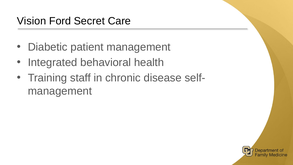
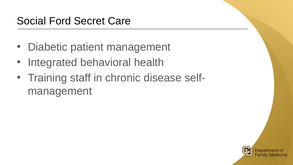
Vision: Vision -> Social
